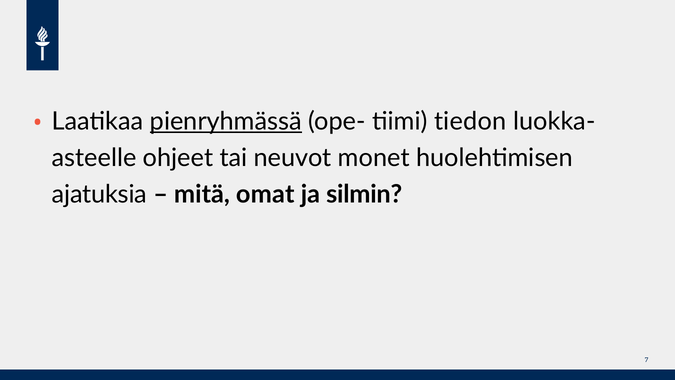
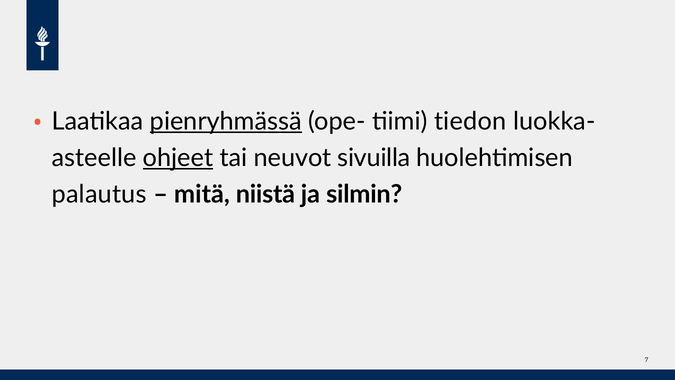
ohjeet underline: none -> present
monet: monet -> sivuilla
ajatuksia: ajatuksia -> palautus
omat: omat -> niistä
